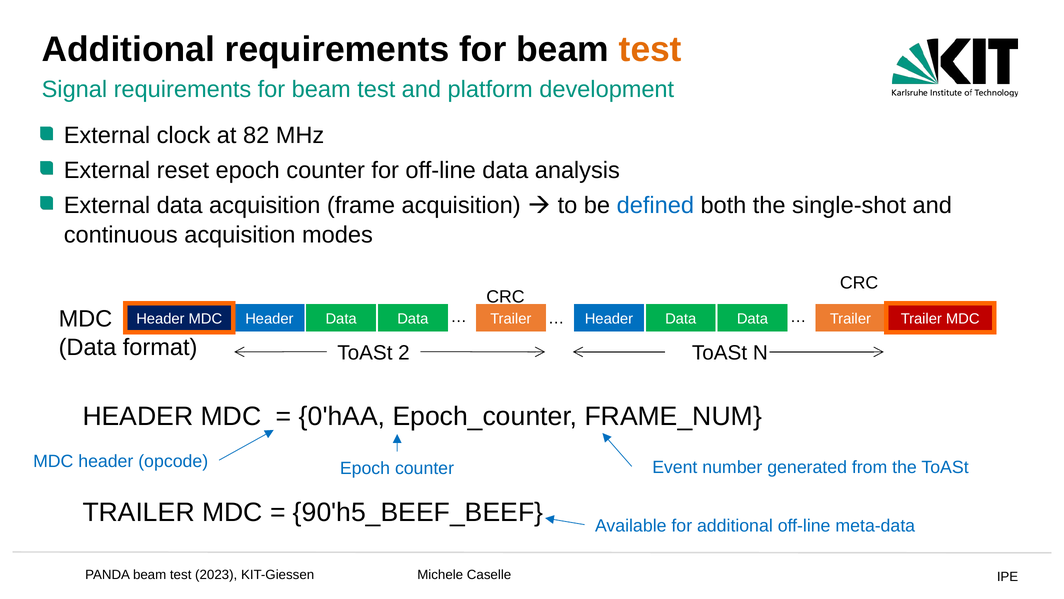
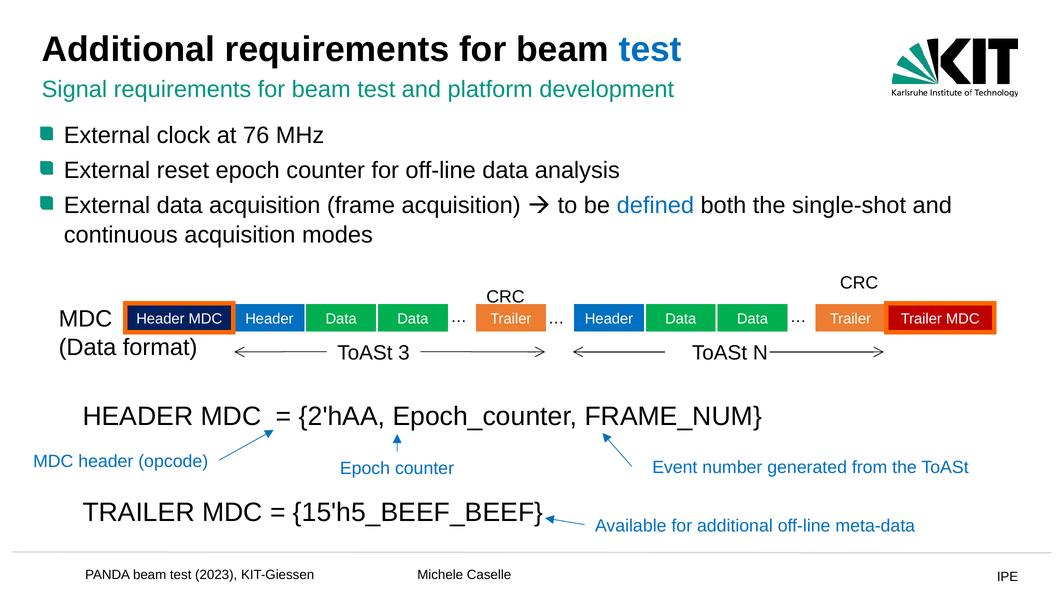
test at (650, 49) colour: orange -> blue
82: 82 -> 76
2: 2 -> 3
0'hAA: 0'hAA -> 2'hAA
90'h5_BEEF_BEEF: 90'h5_BEEF_BEEF -> 15'h5_BEEF_BEEF
